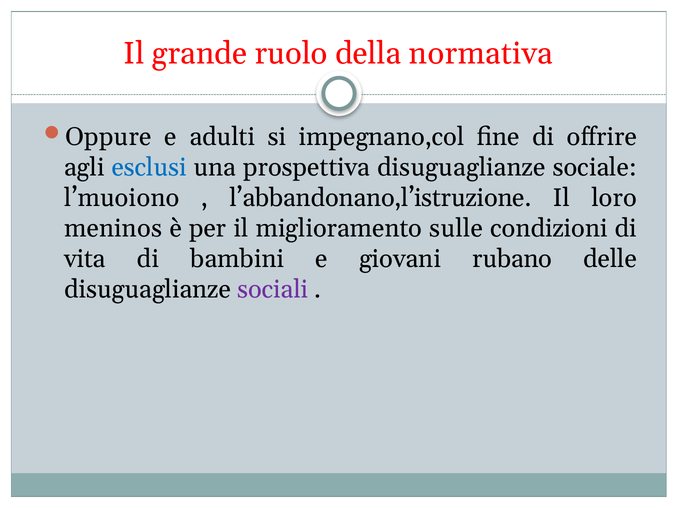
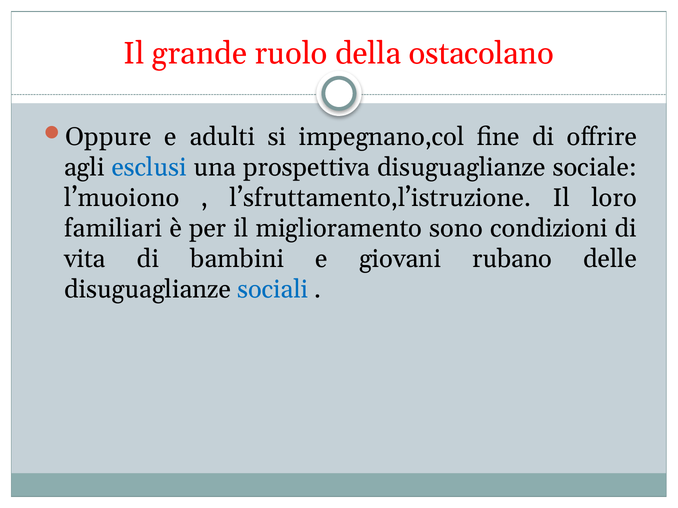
normativa: normativa -> ostacolano
l’abbandonano,l’istruzione: l’abbandonano,l’istruzione -> l’sfruttamento,l’istruzione
meninos: meninos -> familiari
sulle: sulle -> sono
sociali colour: purple -> blue
